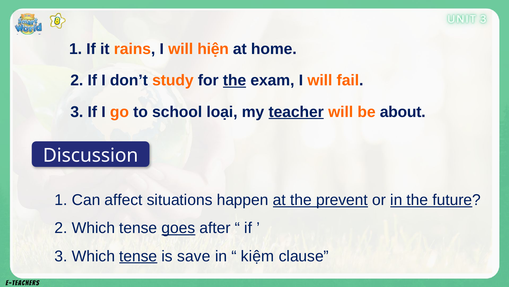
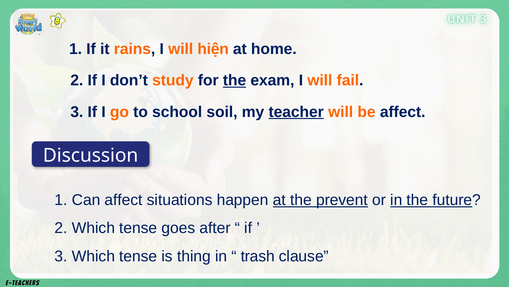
loại: loại -> soil
be about: about -> affect
goes underline: present -> none
tense at (138, 256) underline: present -> none
save: save -> thing
kiệm: kiệm -> trash
